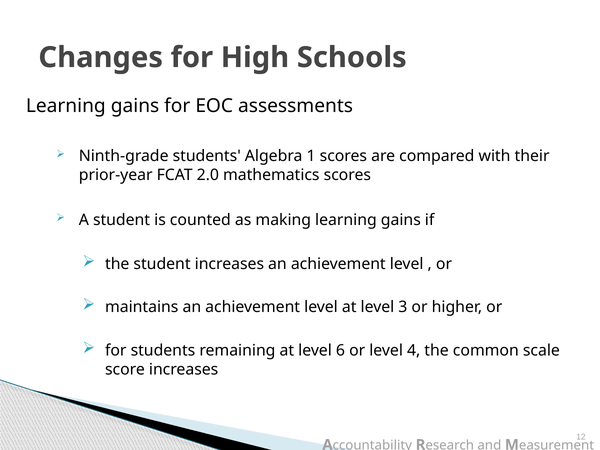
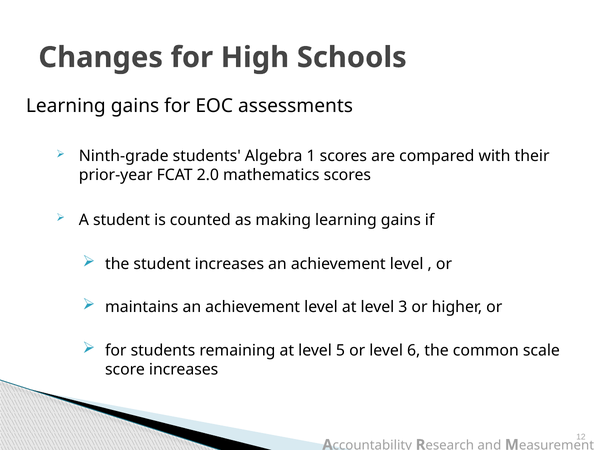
6: 6 -> 5
4: 4 -> 6
